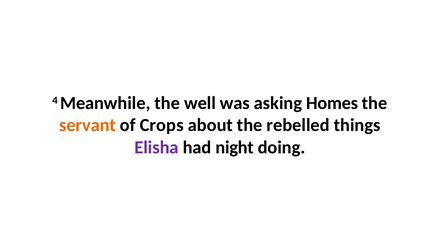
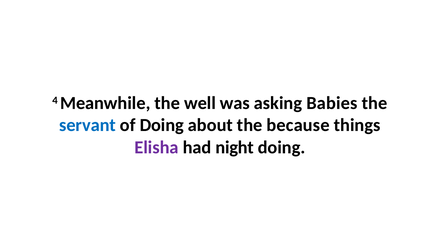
Homes: Homes -> Babies
servant colour: orange -> blue
of Crops: Crops -> Doing
rebelled: rebelled -> because
